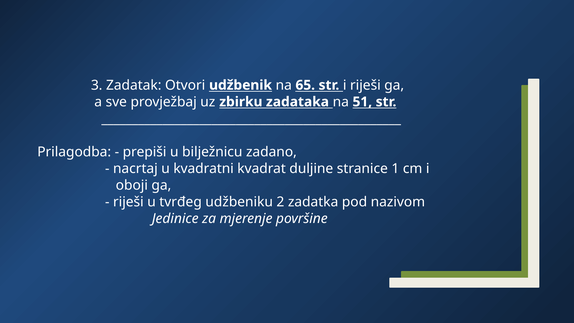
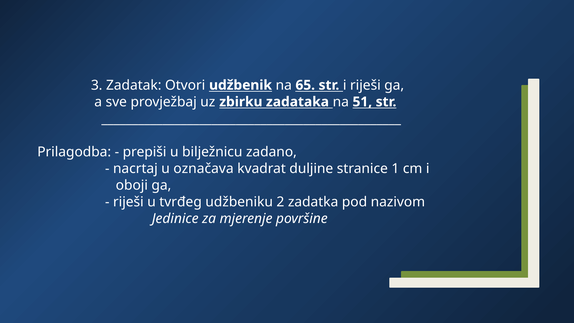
kvadratni: kvadratni -> označava
